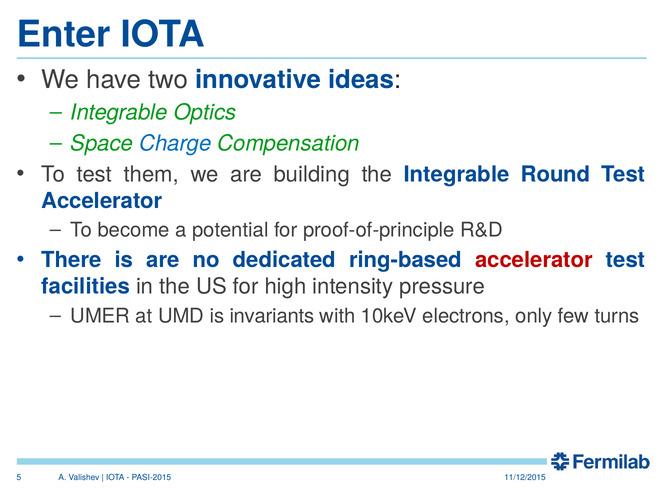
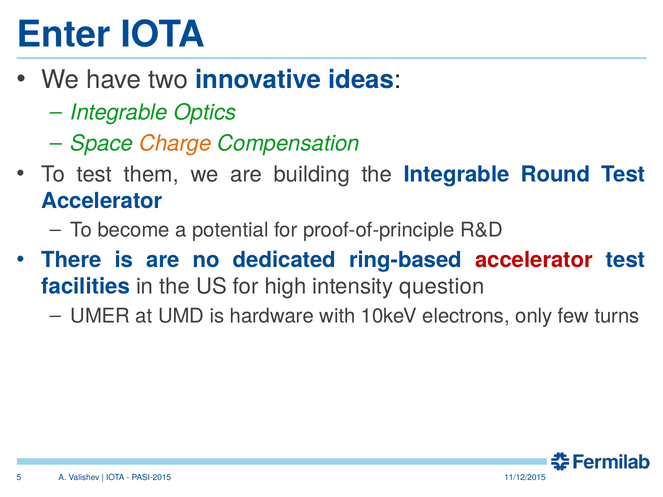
Charge colour: blue -> orange
pressure: pressure -> question
invariants: invariants -> hardware
